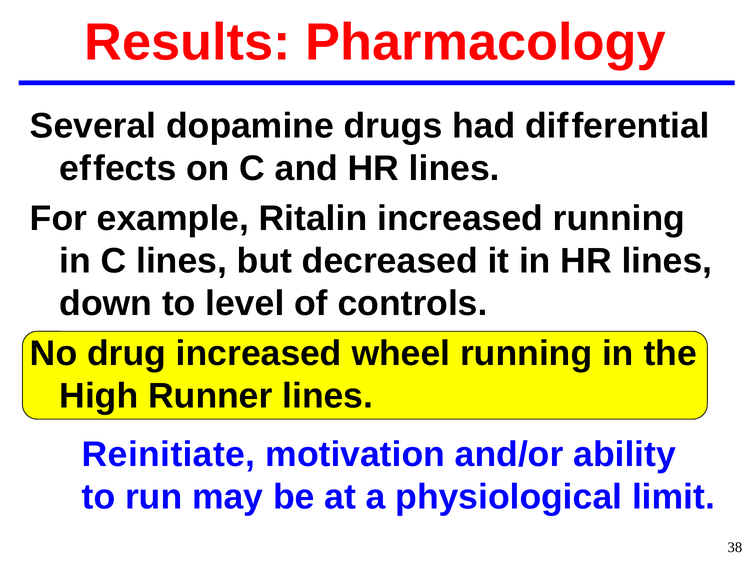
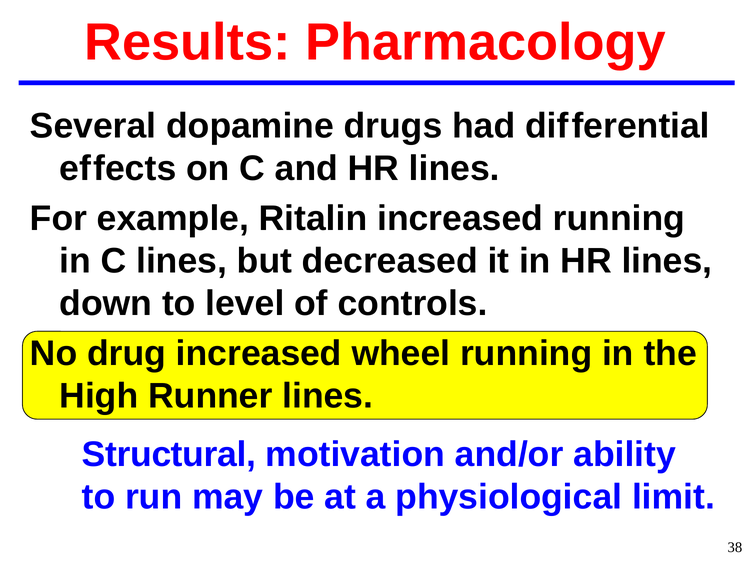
Reinitiate: Reinitiate -> Structural
